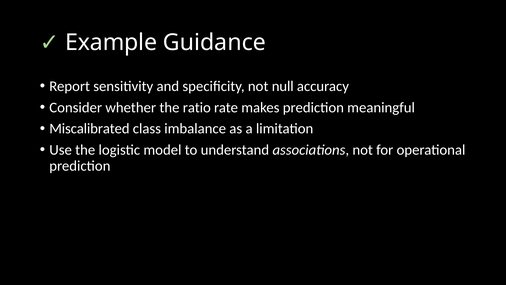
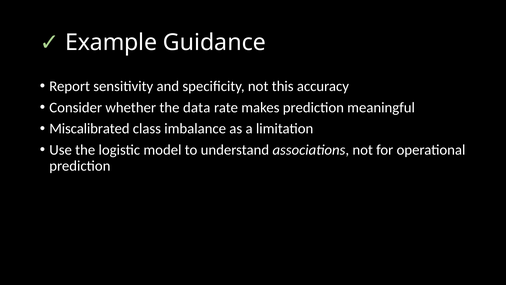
null: null -> this
ratio: ratio -> data
